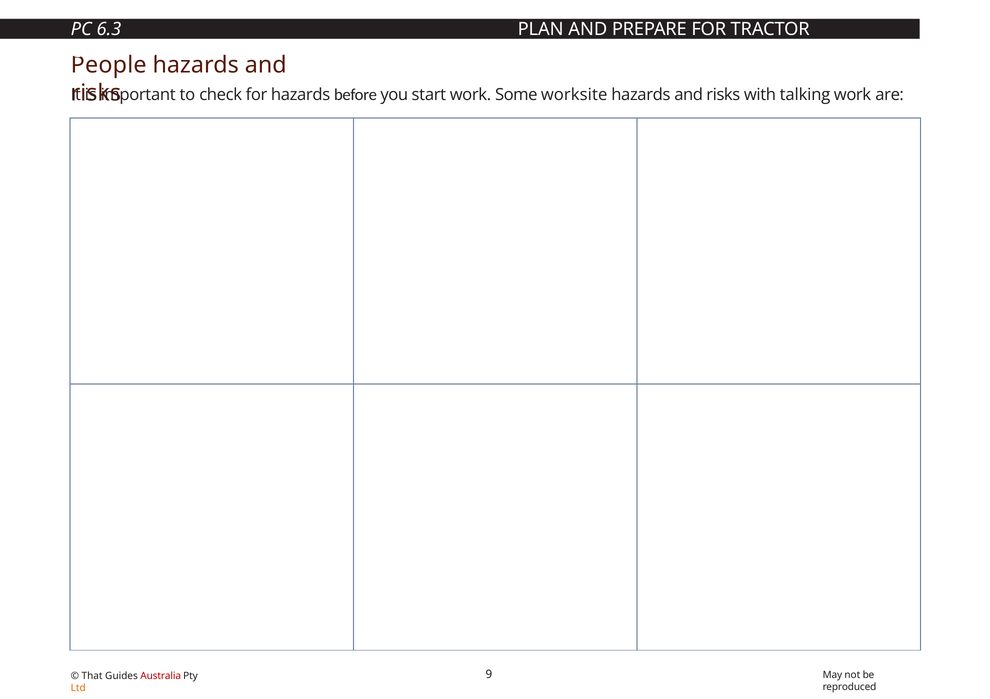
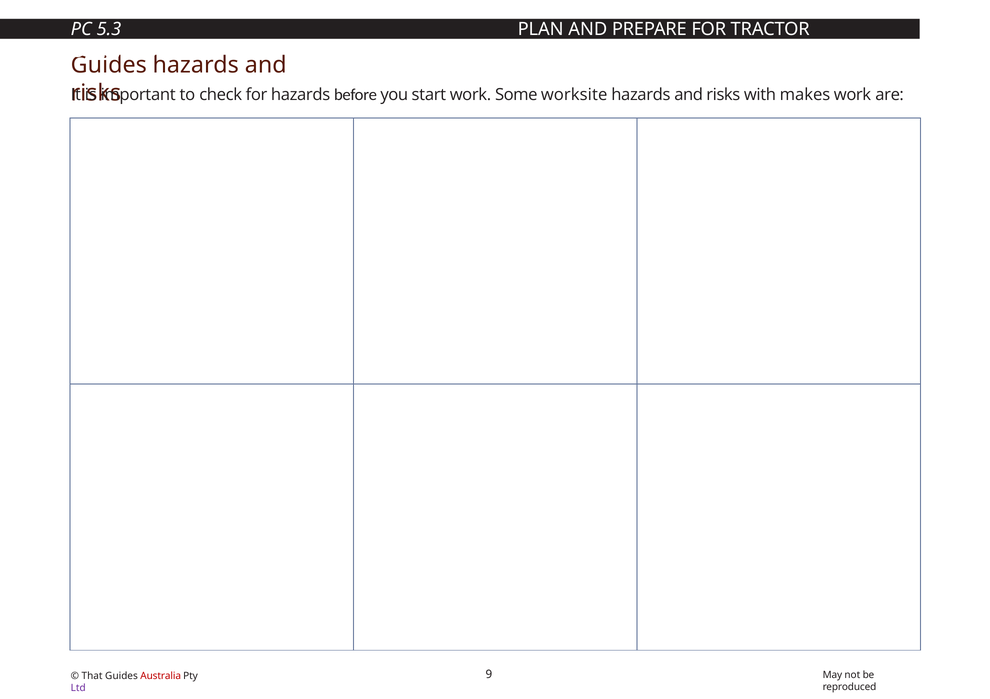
6.3: 6.3 -> 5.3
People at (109, 65): People -> Guides
talking: talking -> makes
Ltd colour: orange -> purple
